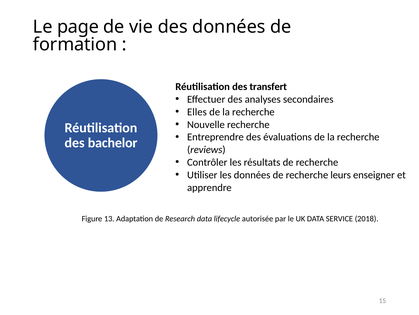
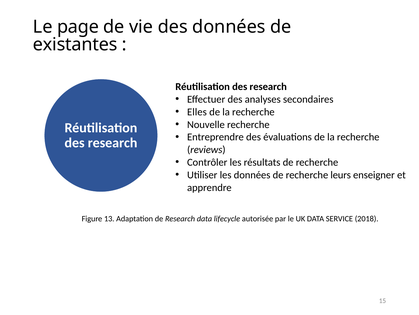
formation: formation -> existantes
transfert at (268, 87): transfert -> research
bachelor at (113, 143): bachelor -> research
